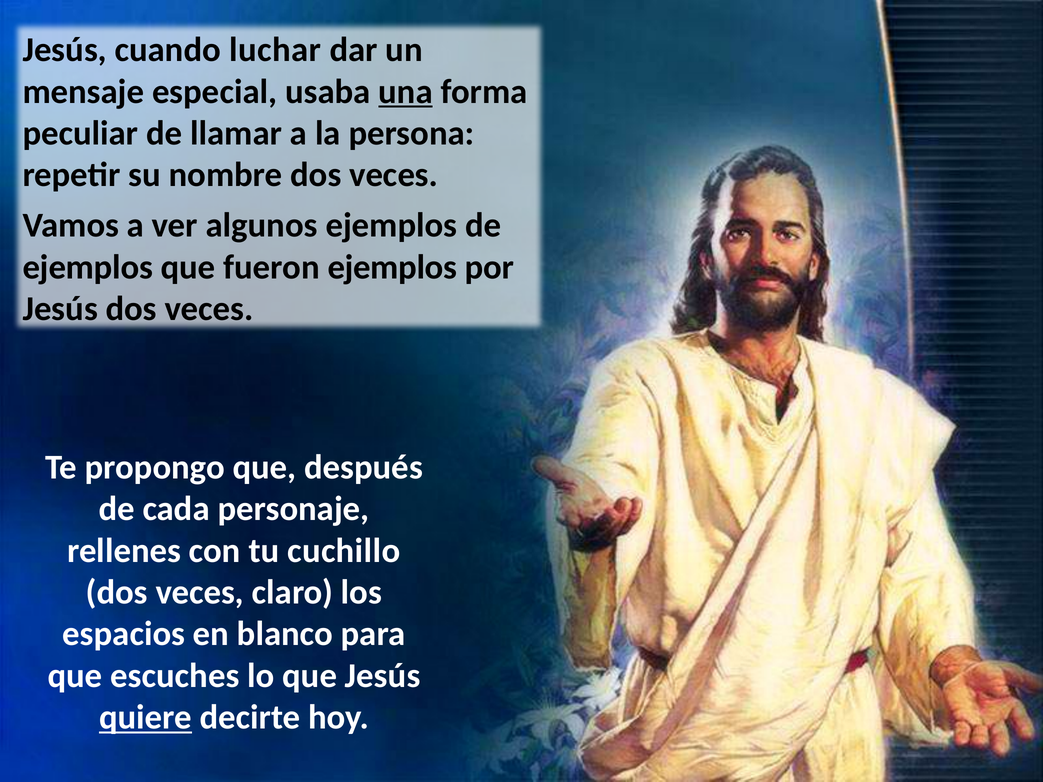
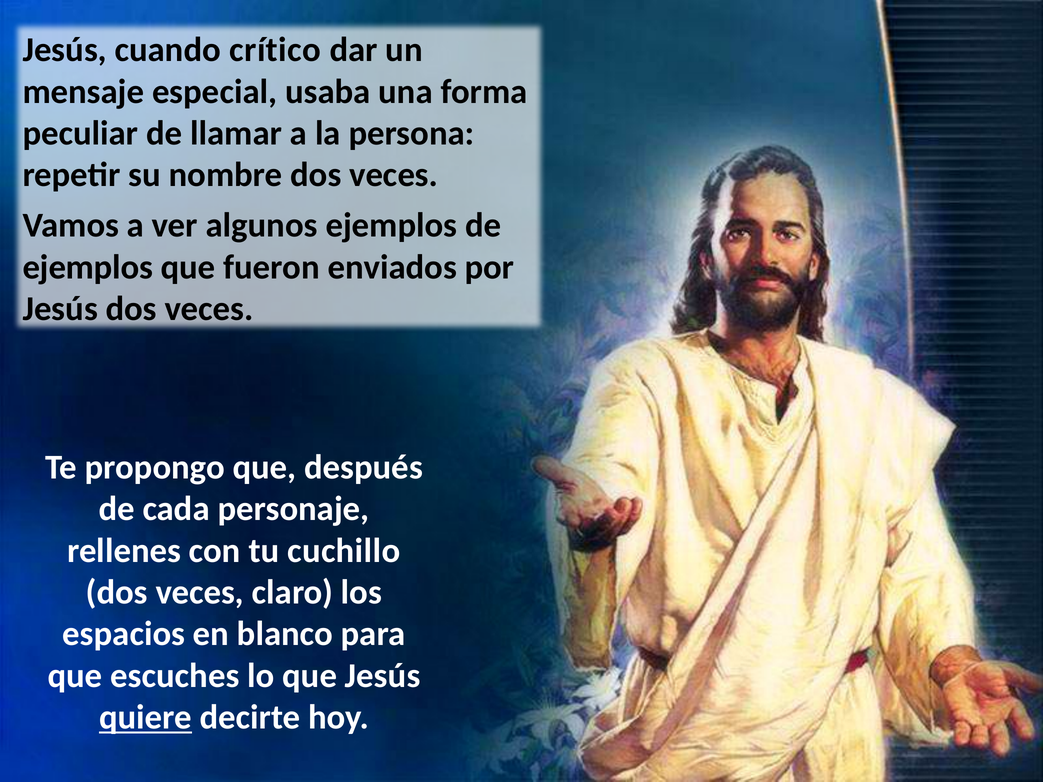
luchar: luchar -> crítico
una underline: present -> none
fueron ejemplos: ejemplos -> enviados
